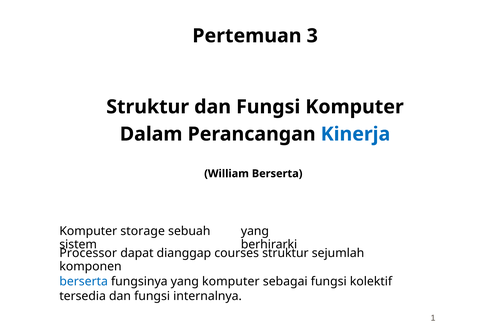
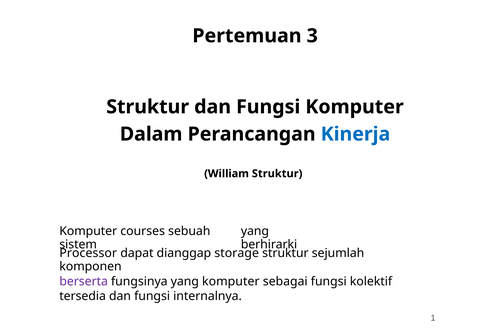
William Berserta: Berserta -> Struktur
storage: storage -> courses
courses: courses -> storage
berserta at (84, 282) colour: blue -> purple
